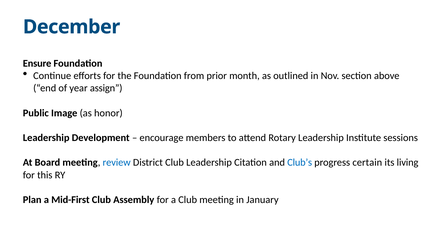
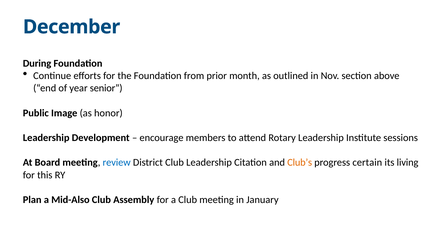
Ensure: Ensure -> During
assign: assign -> senior
Club’s colour: blue -> orange
Mid-First: Mid-First -> Mid-Also
